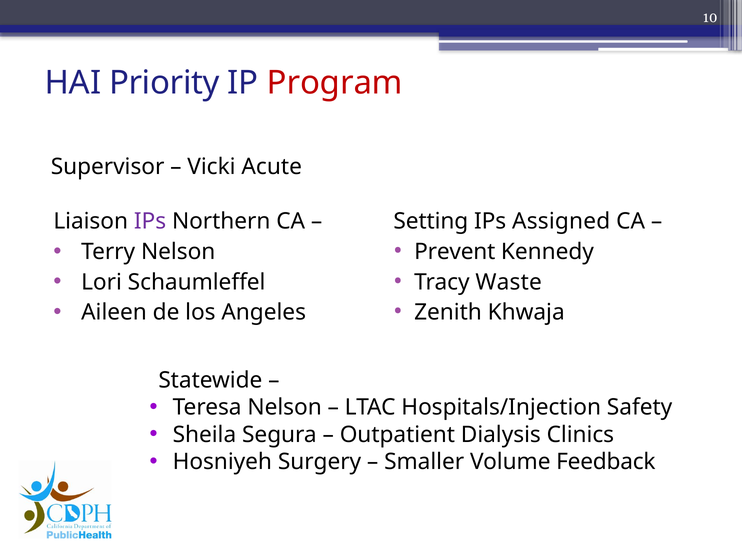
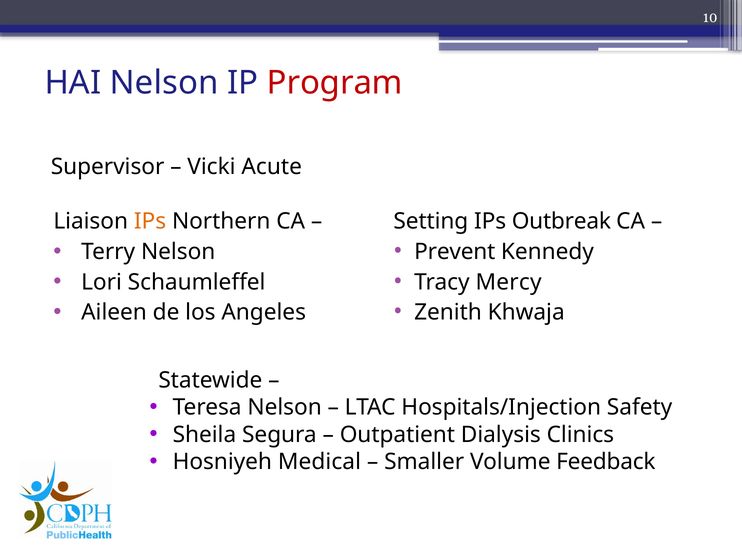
HAI Priority: Priority -> Nelson
IPs at (150, 221) colour: purple -> orange
Assigned: Assigned -> Outbreak
Waste: Waste -> Mercy
Surgery: Surgery -> Medical
